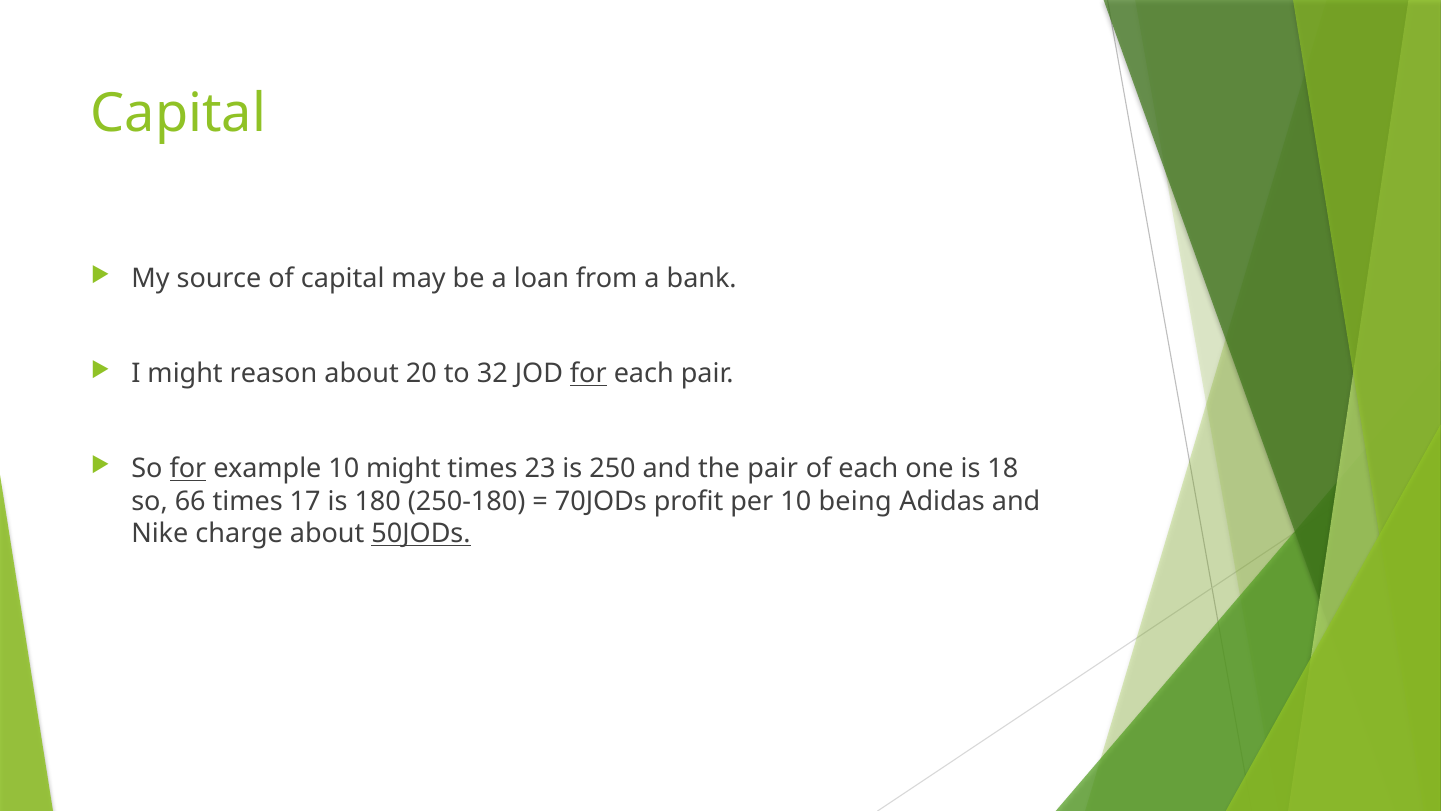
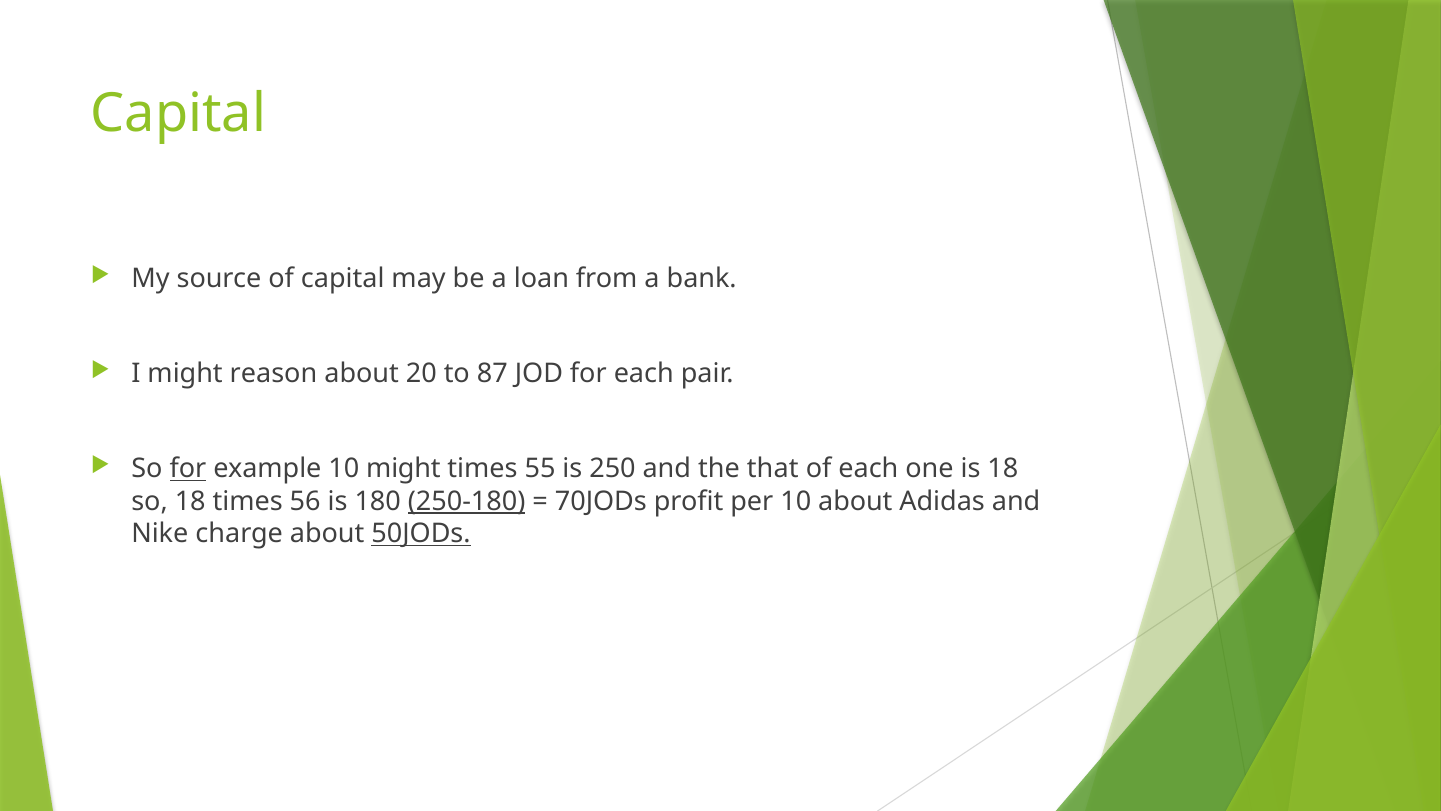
32: 32 -> 87
for at (588, 374) underline: present -> none
23: 23 -> 55
the pair: pair -> that
so 66: 66 -> 18
17: 17 -> 56
250-180 underline: none -> present
10 being: being -> about
